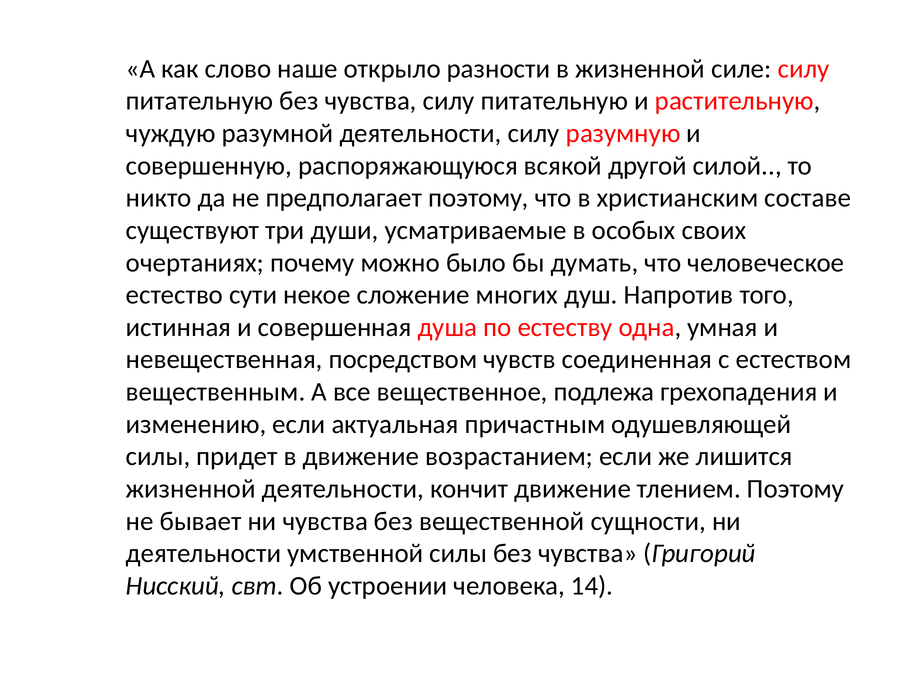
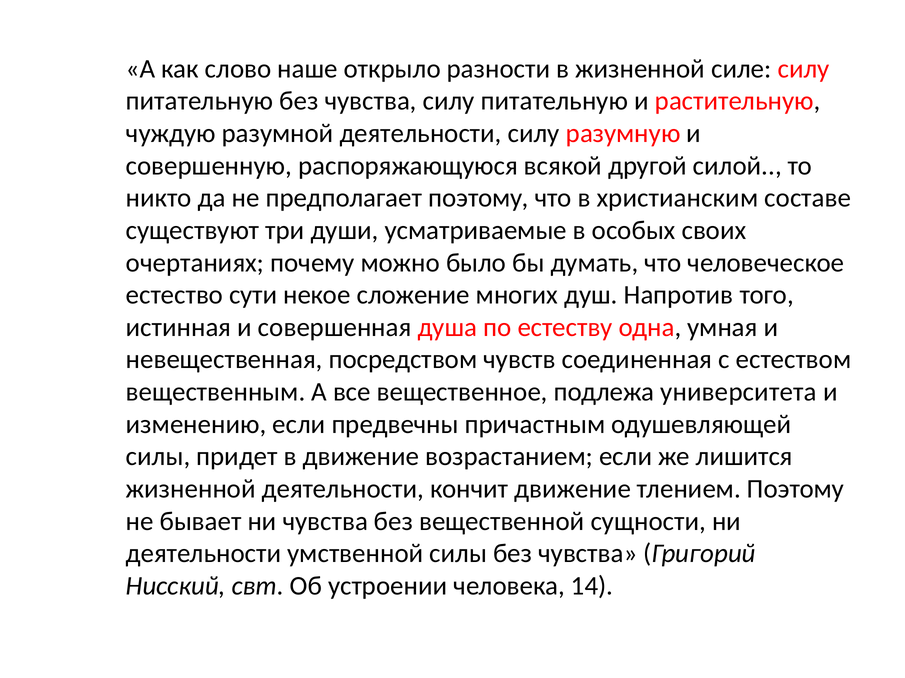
грехопадения: грехопадения -> университета
актуальная: актуальная -> предвечны
